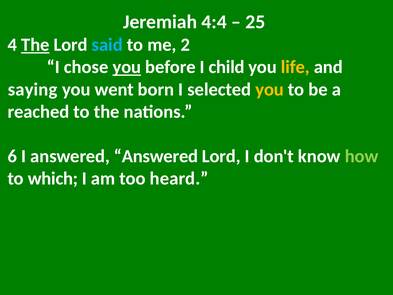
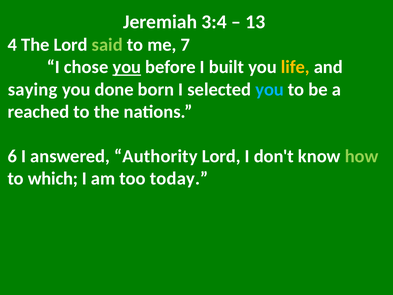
4:4: 4:4 -> 3:4
25: 25 -> 13
The at (35, 45) underline: present -> none
said colour: light blue -> light green
2: 2 -> 7
child: child -> built
went: went -> done
you at (270, 89) colour: yellow -> light blue
answered Answered: Answered -> Authority
heard: heard -> today
